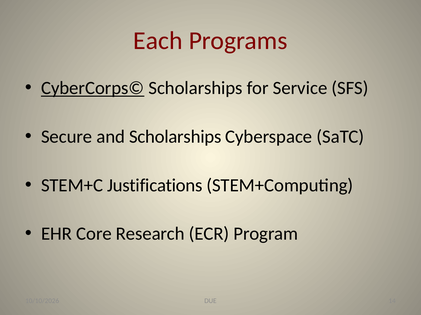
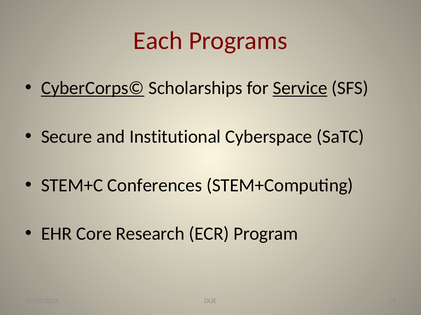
Service underline: none -> present
and Scholarships: Scholarships -> Institutional
Justifications: Justifications -> Conferences
